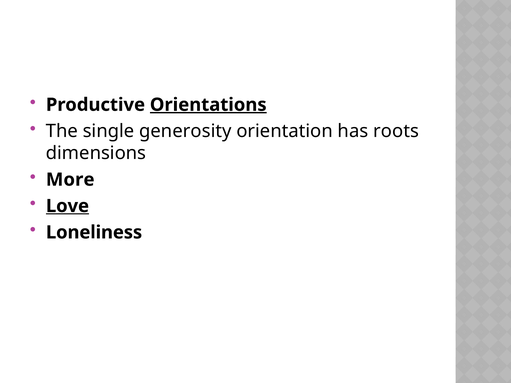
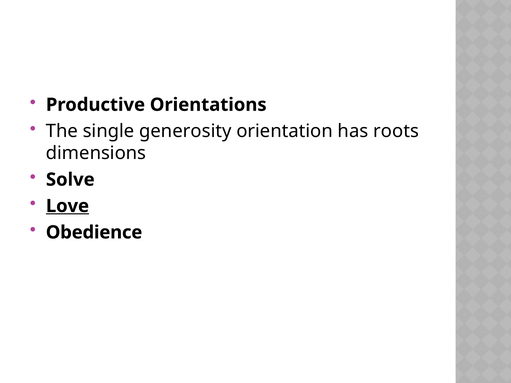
Orientations underline: present -> none
More: More -> Solve
Loneliness: Loneliness -> Obedience
